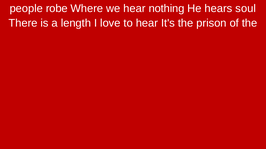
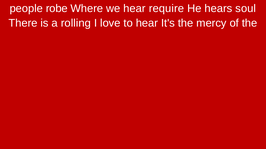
nothing: nothing -> require
length: length -> rolling
prison: prison -> mercy
